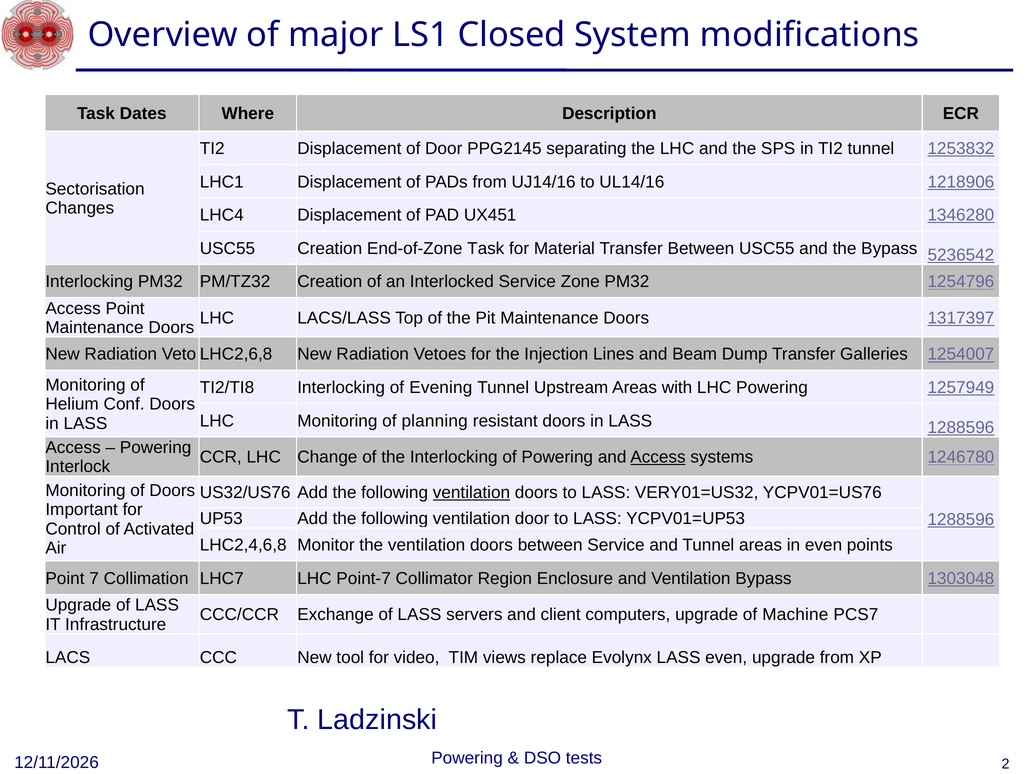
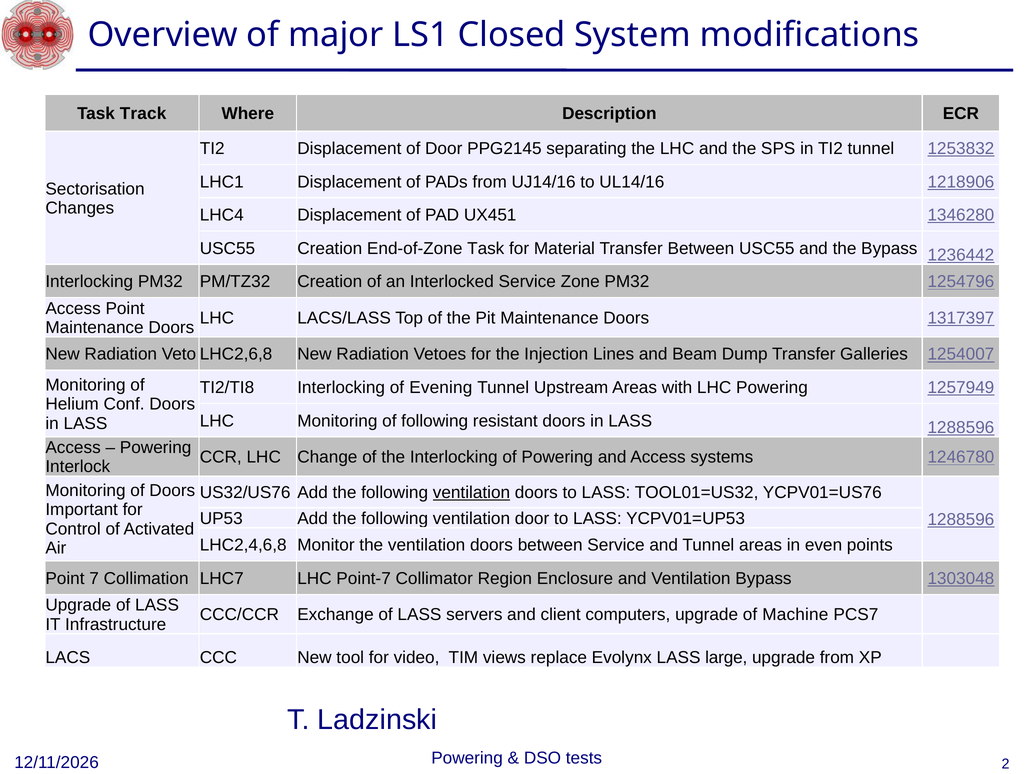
Dates: Dates -> Track
5236542: 5236542 -> 1236442
of planning: planning -> following
Access at (658, 457) underline: present -> none
VERY01=US32: VERY01=US32 -> TOOL01=US32
LASS even: even -> large
